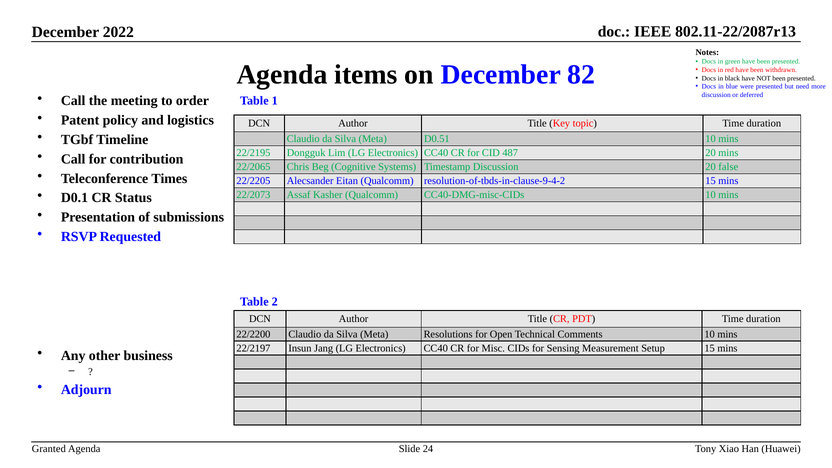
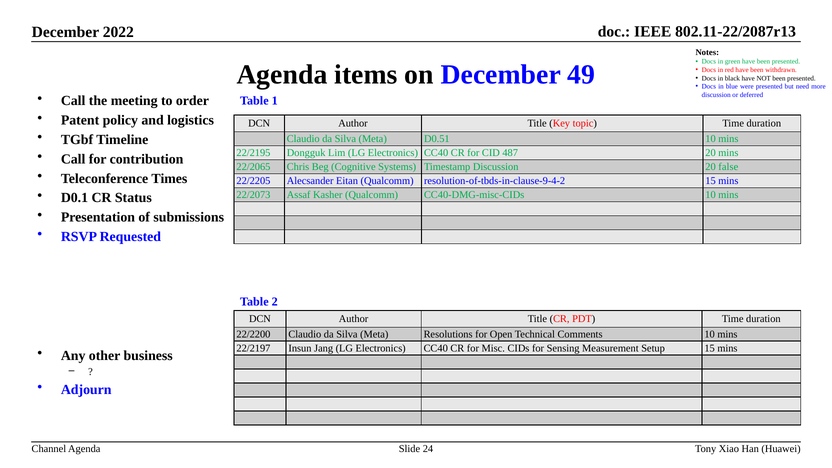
82: 82 -> 49
Granted: Granted -> Channel
